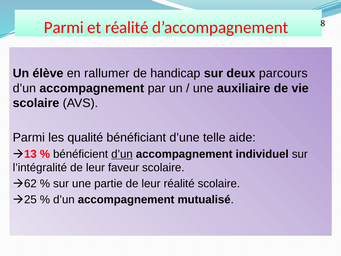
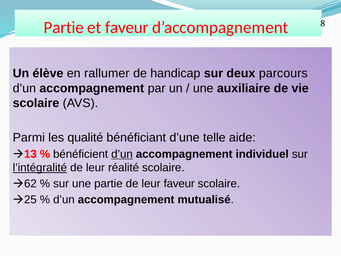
Parmi at (64, 28): Parmi -> Partie
et réalité: réalité -> faveur
l’intégralité underline: none -> present
faveur: faveur -> réalité
leur réalité: réalité -> faveur
